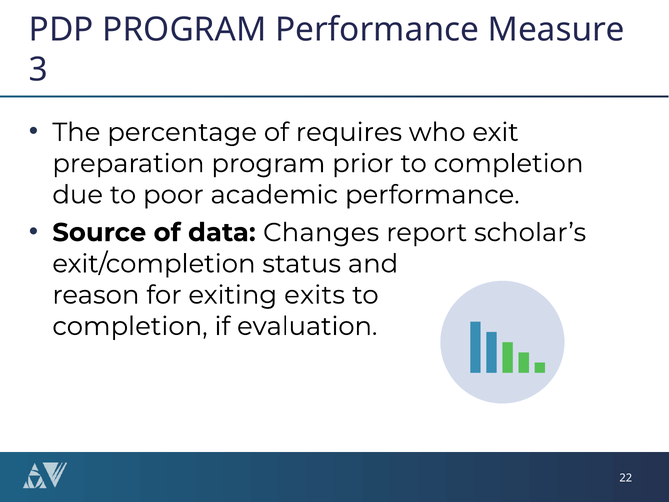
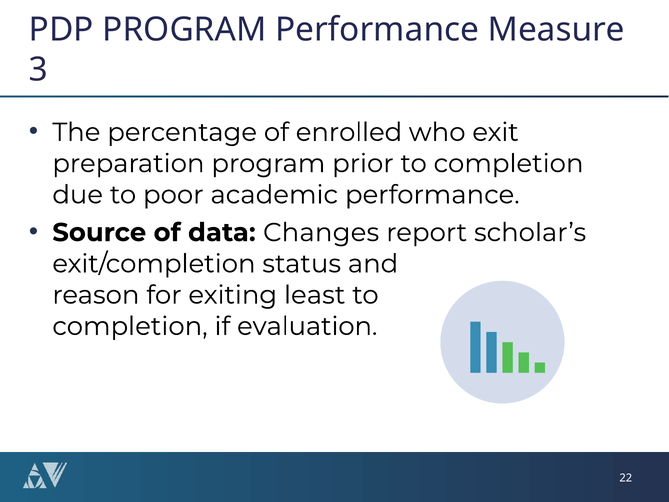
requires: requires -> enrolled
exits: exits -> least
